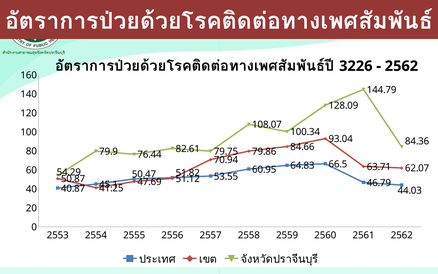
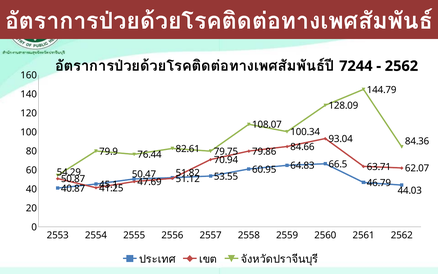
3226: 3226 -> 7244
